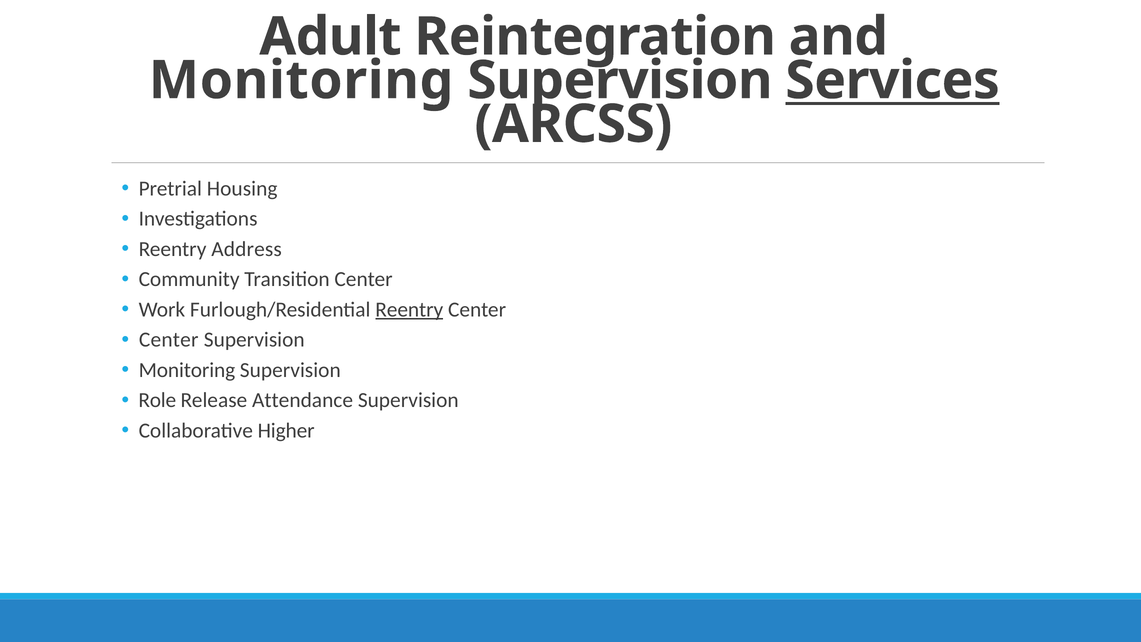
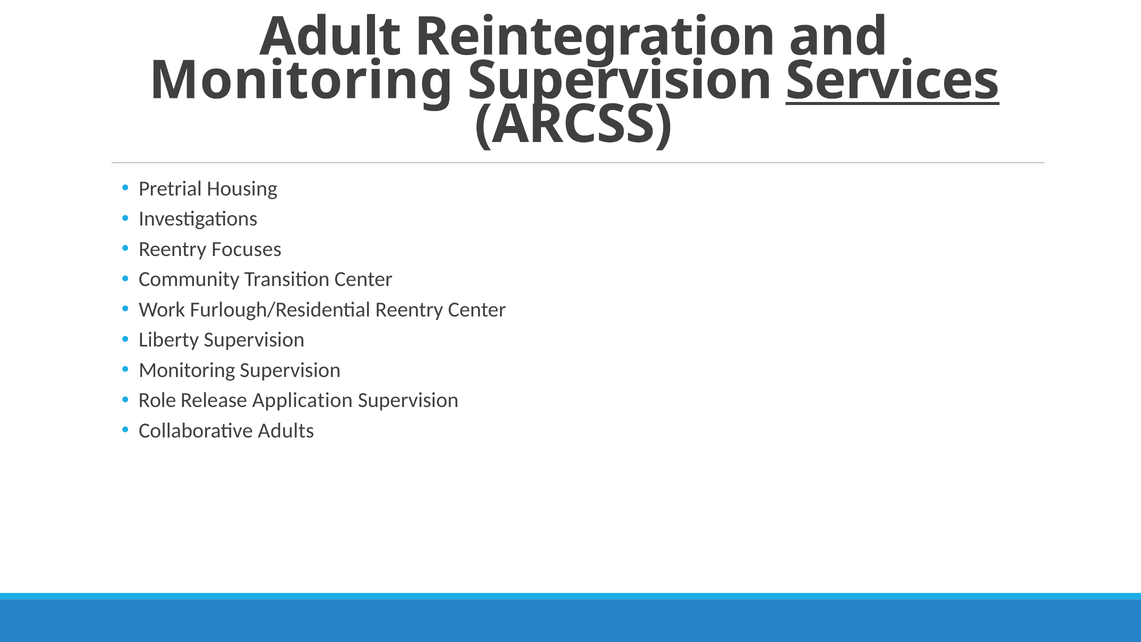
Address: Address -> Focuses
Reentry at (409, 309) underline: present -> none
Center at (169, 340): Center -> Liberty
Attendance: Attendance -> Application
Higher: Higher -> Adults
